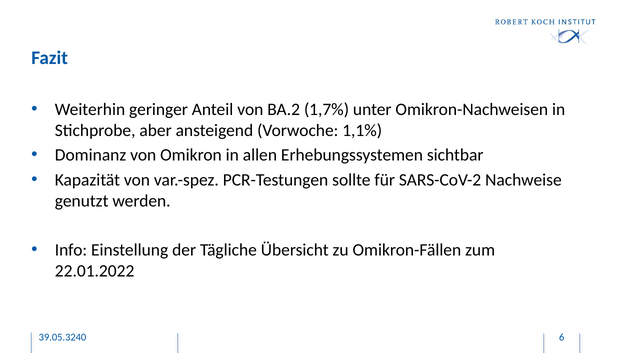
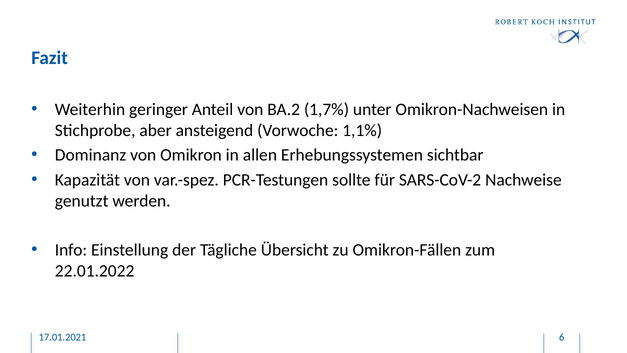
39.05.3240: 39.05.3240 -> 17.01.2021
